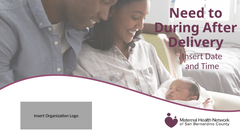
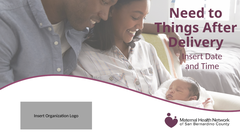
During: During -> Things
